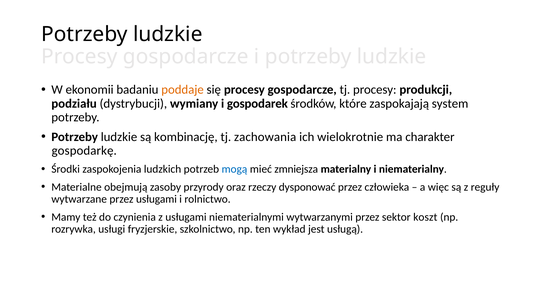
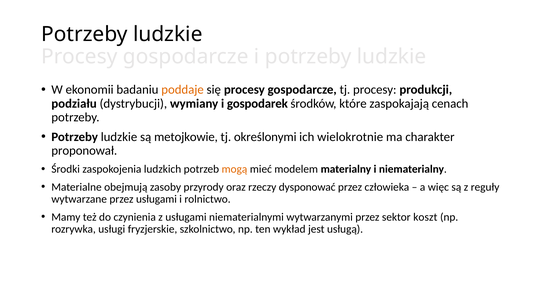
system: system -> cenach
kombinację: kombinację -> metojkowie
zachowania: zachowania -> określonymi
gospodarkę: gospodarkę -> proponował
mogą colour: blue -> orange
zmniejsza: zmniejsza -> modelem
